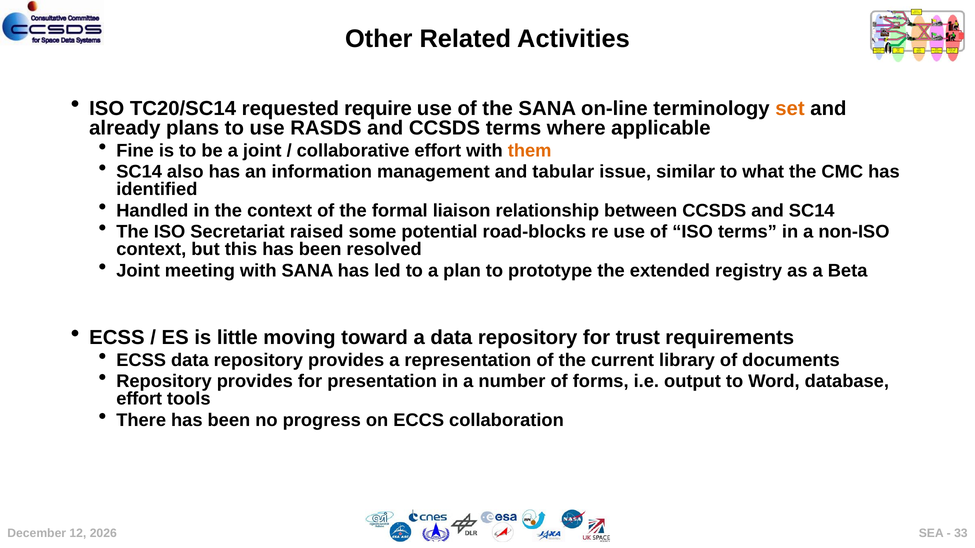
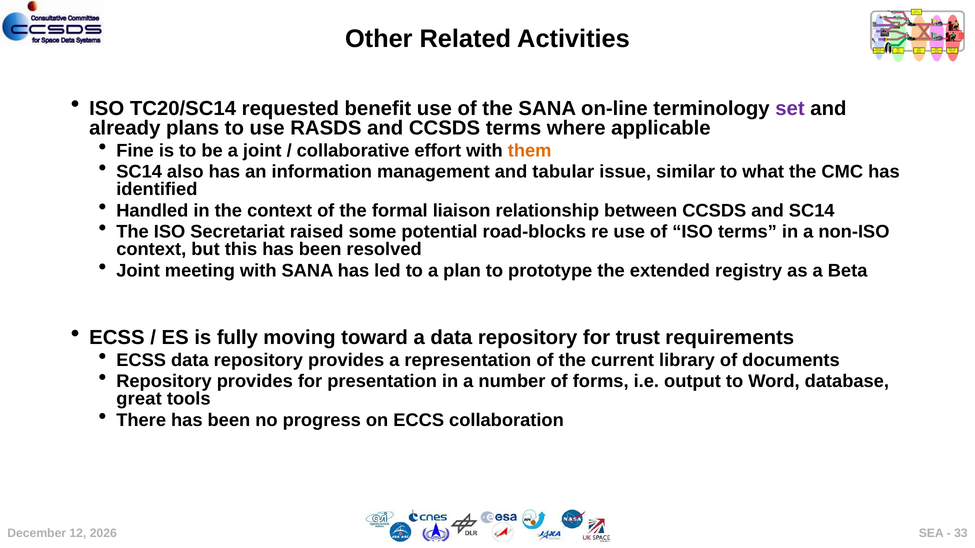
require: require -> benefit
set colour: orange -> purple
little: little -> fully
effort at (139, 399): effort -> great
